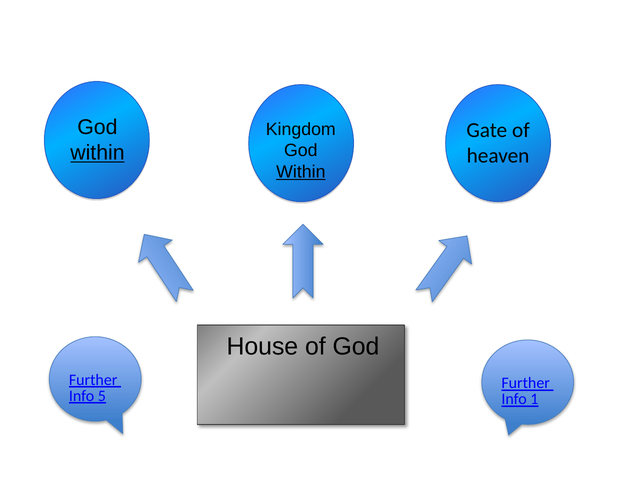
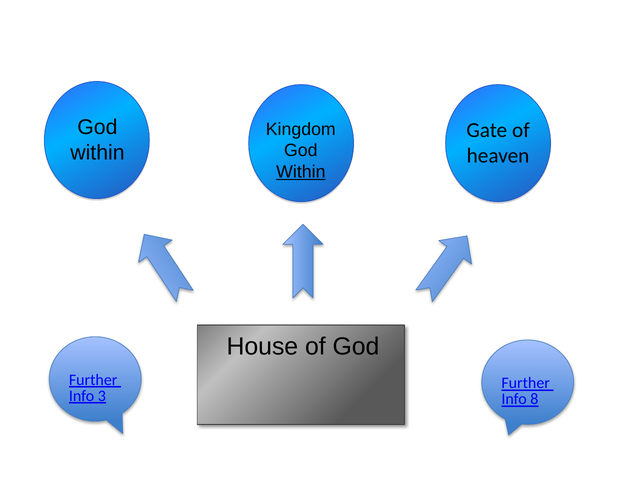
within at (97, 153) underline: present -> none
5: 5 -> 3
1: 1 -> 8
